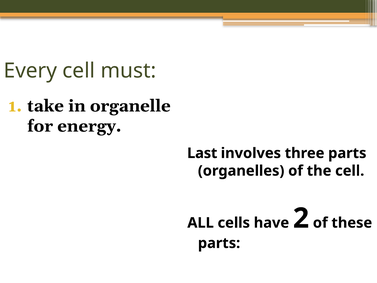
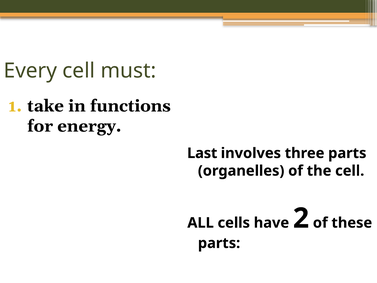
organelle: organelle -> functions
